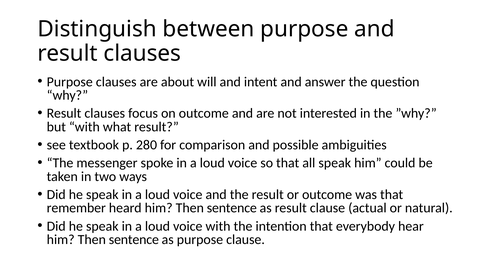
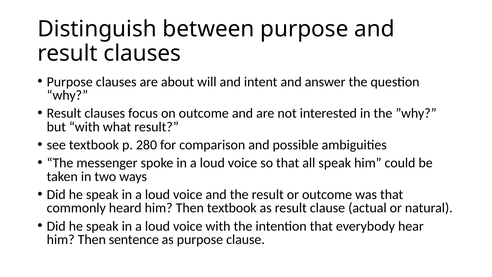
remember: remember -> commonly
heard him Then sentence: sentence -> textbook
